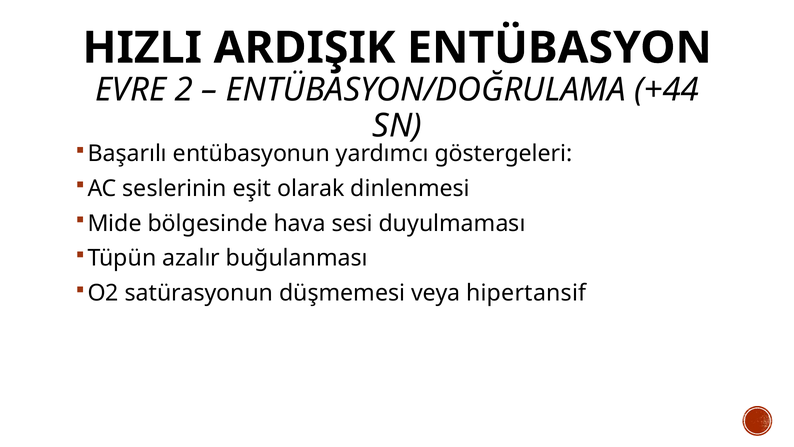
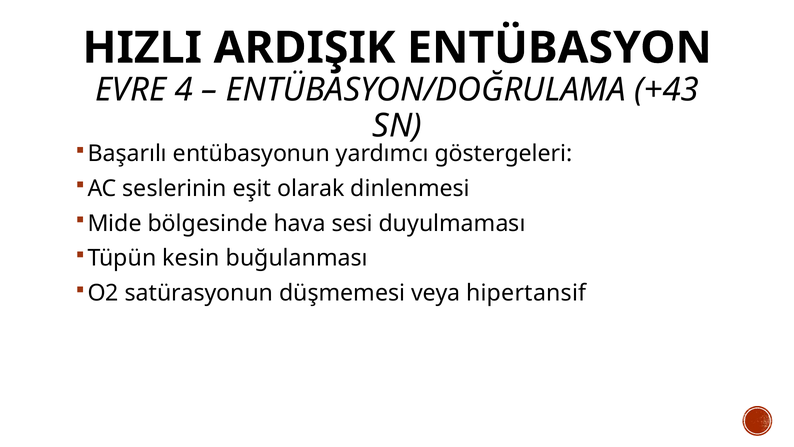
2: 2 -> 4
+44: +44 -> +43
azalır: azalır -> kesin
